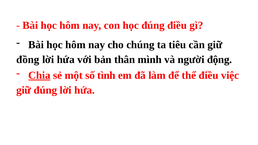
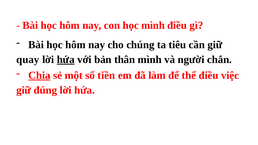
học đúng: đúng -> mình
đồng: đồng -> quay
hứa at (66, 60) underline: none -> present
động: động -> chắn
tình: tình -> tiền
